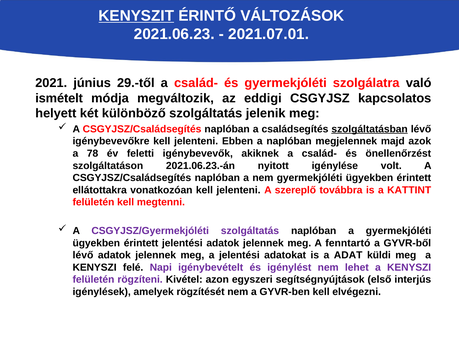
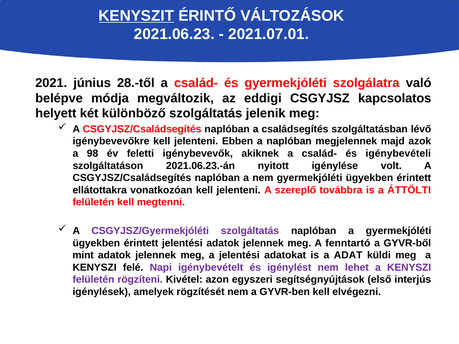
29.-től: 29.-től -> 28.-től
ismételt: ismételt -> belépve
szolgáltatásban underline: present -> none
78: 78 -> 98
önellenőrzést: önellenőrzést -> igénybevételi
KATTINT: KATTINT -> ÁTTÖLTI
lévő at (83, 255): lévő -> mint
